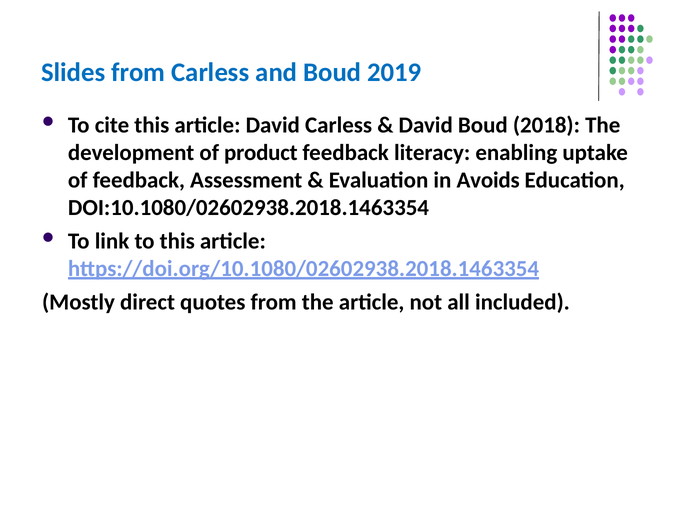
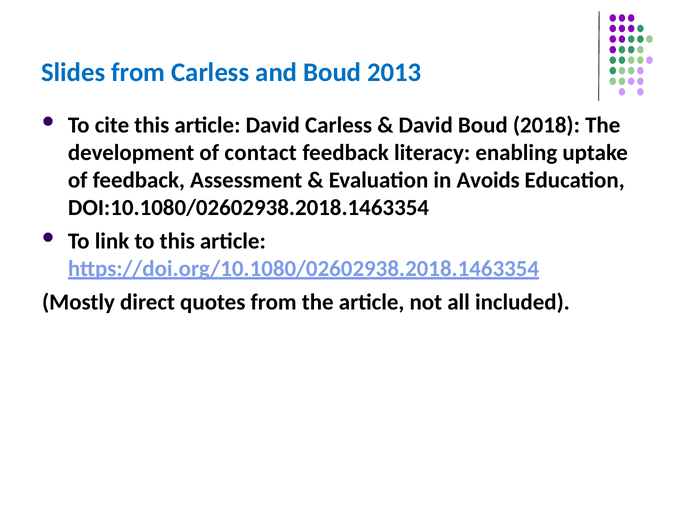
2019: 2019 -> 2013
product: product -> contact
